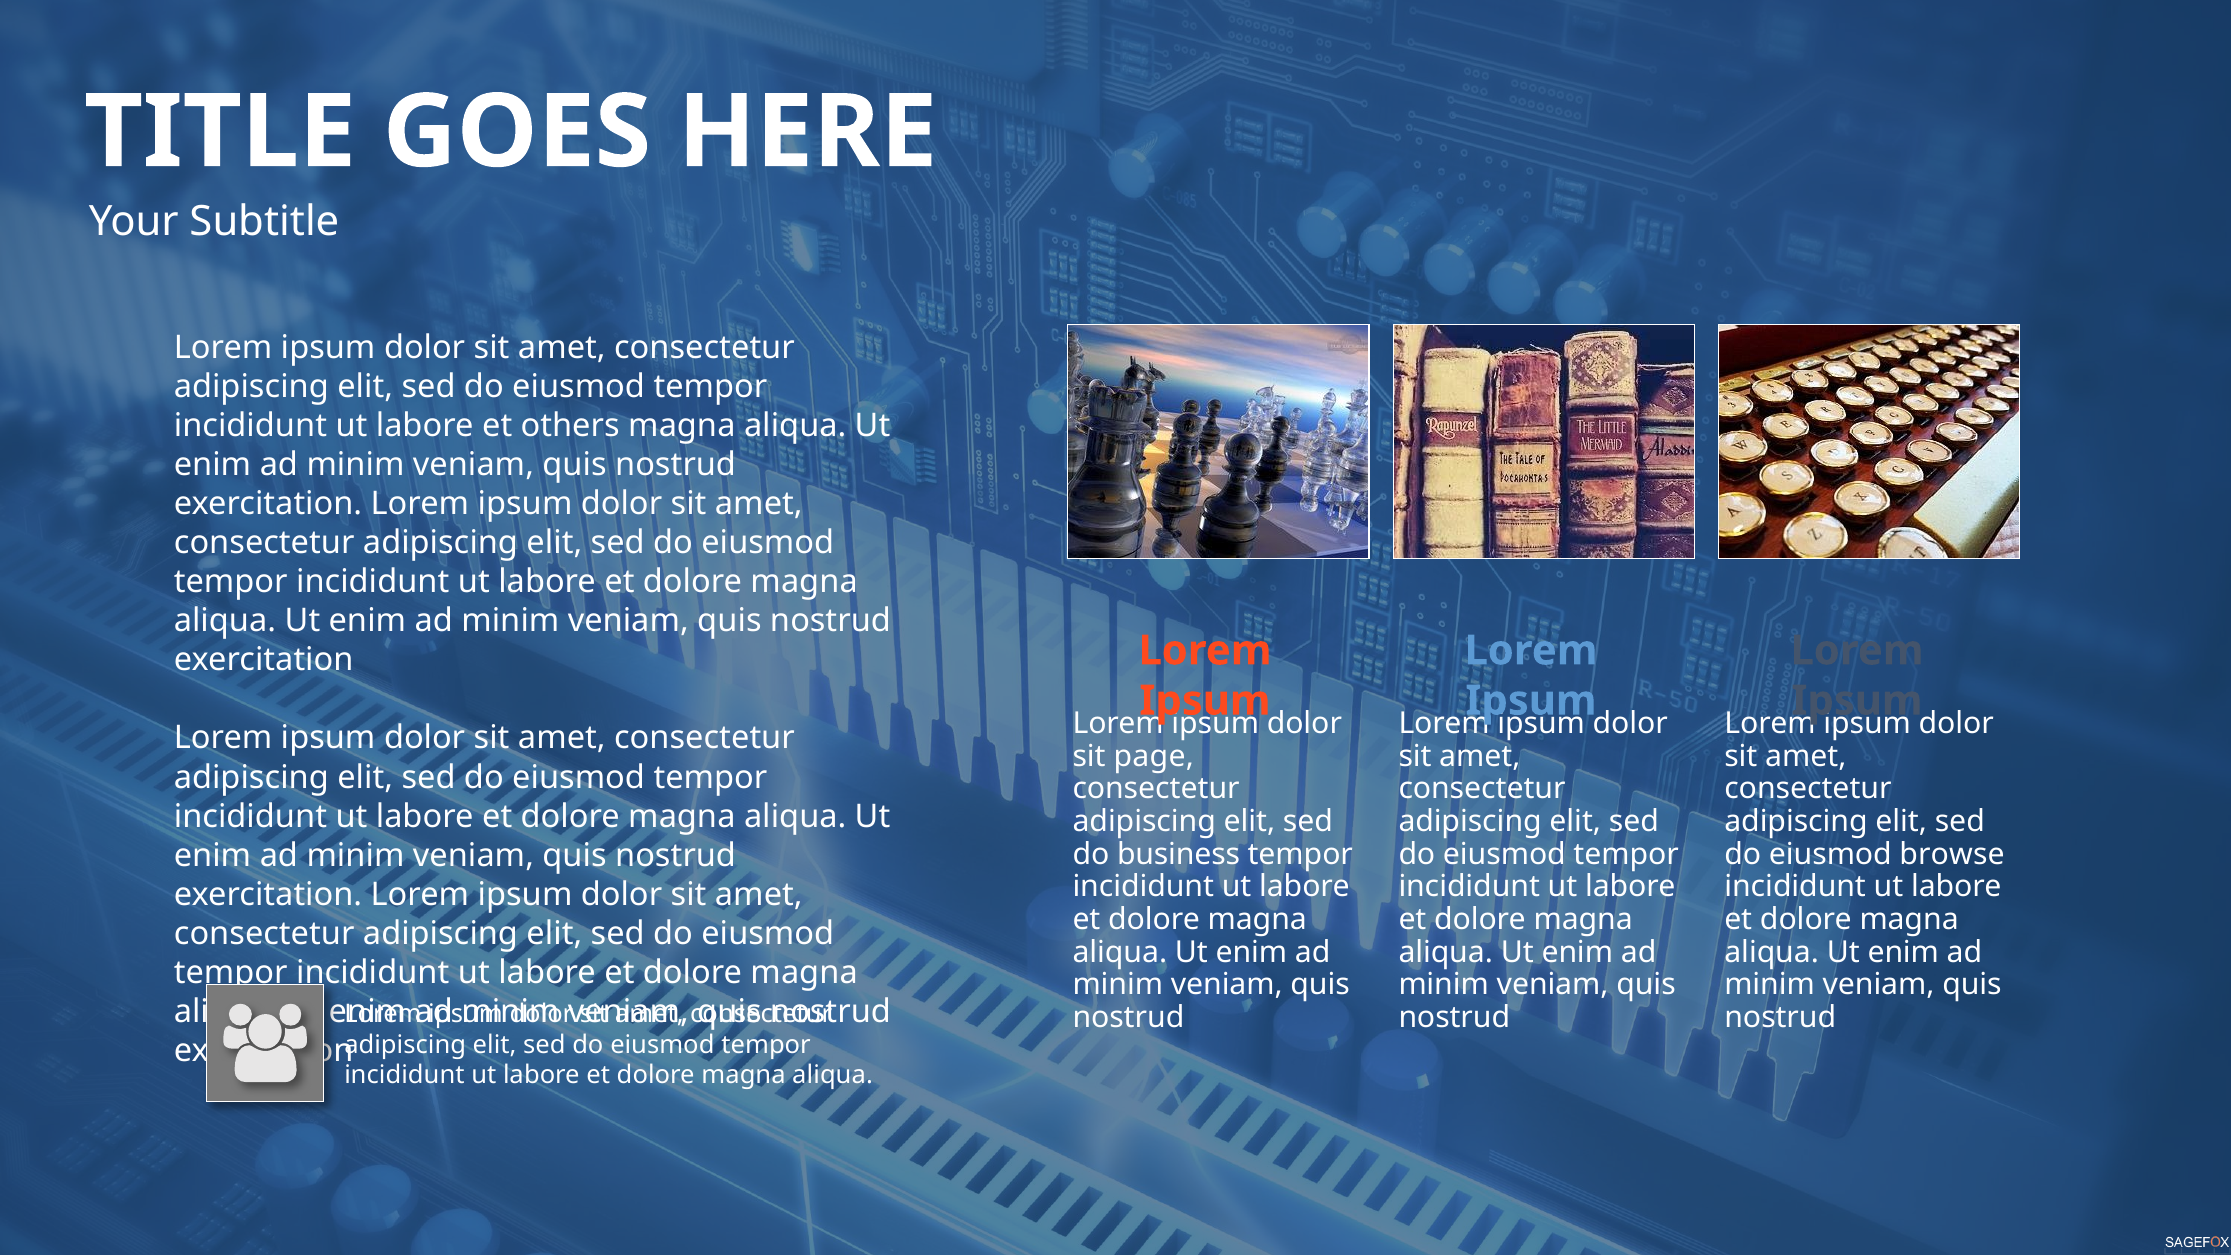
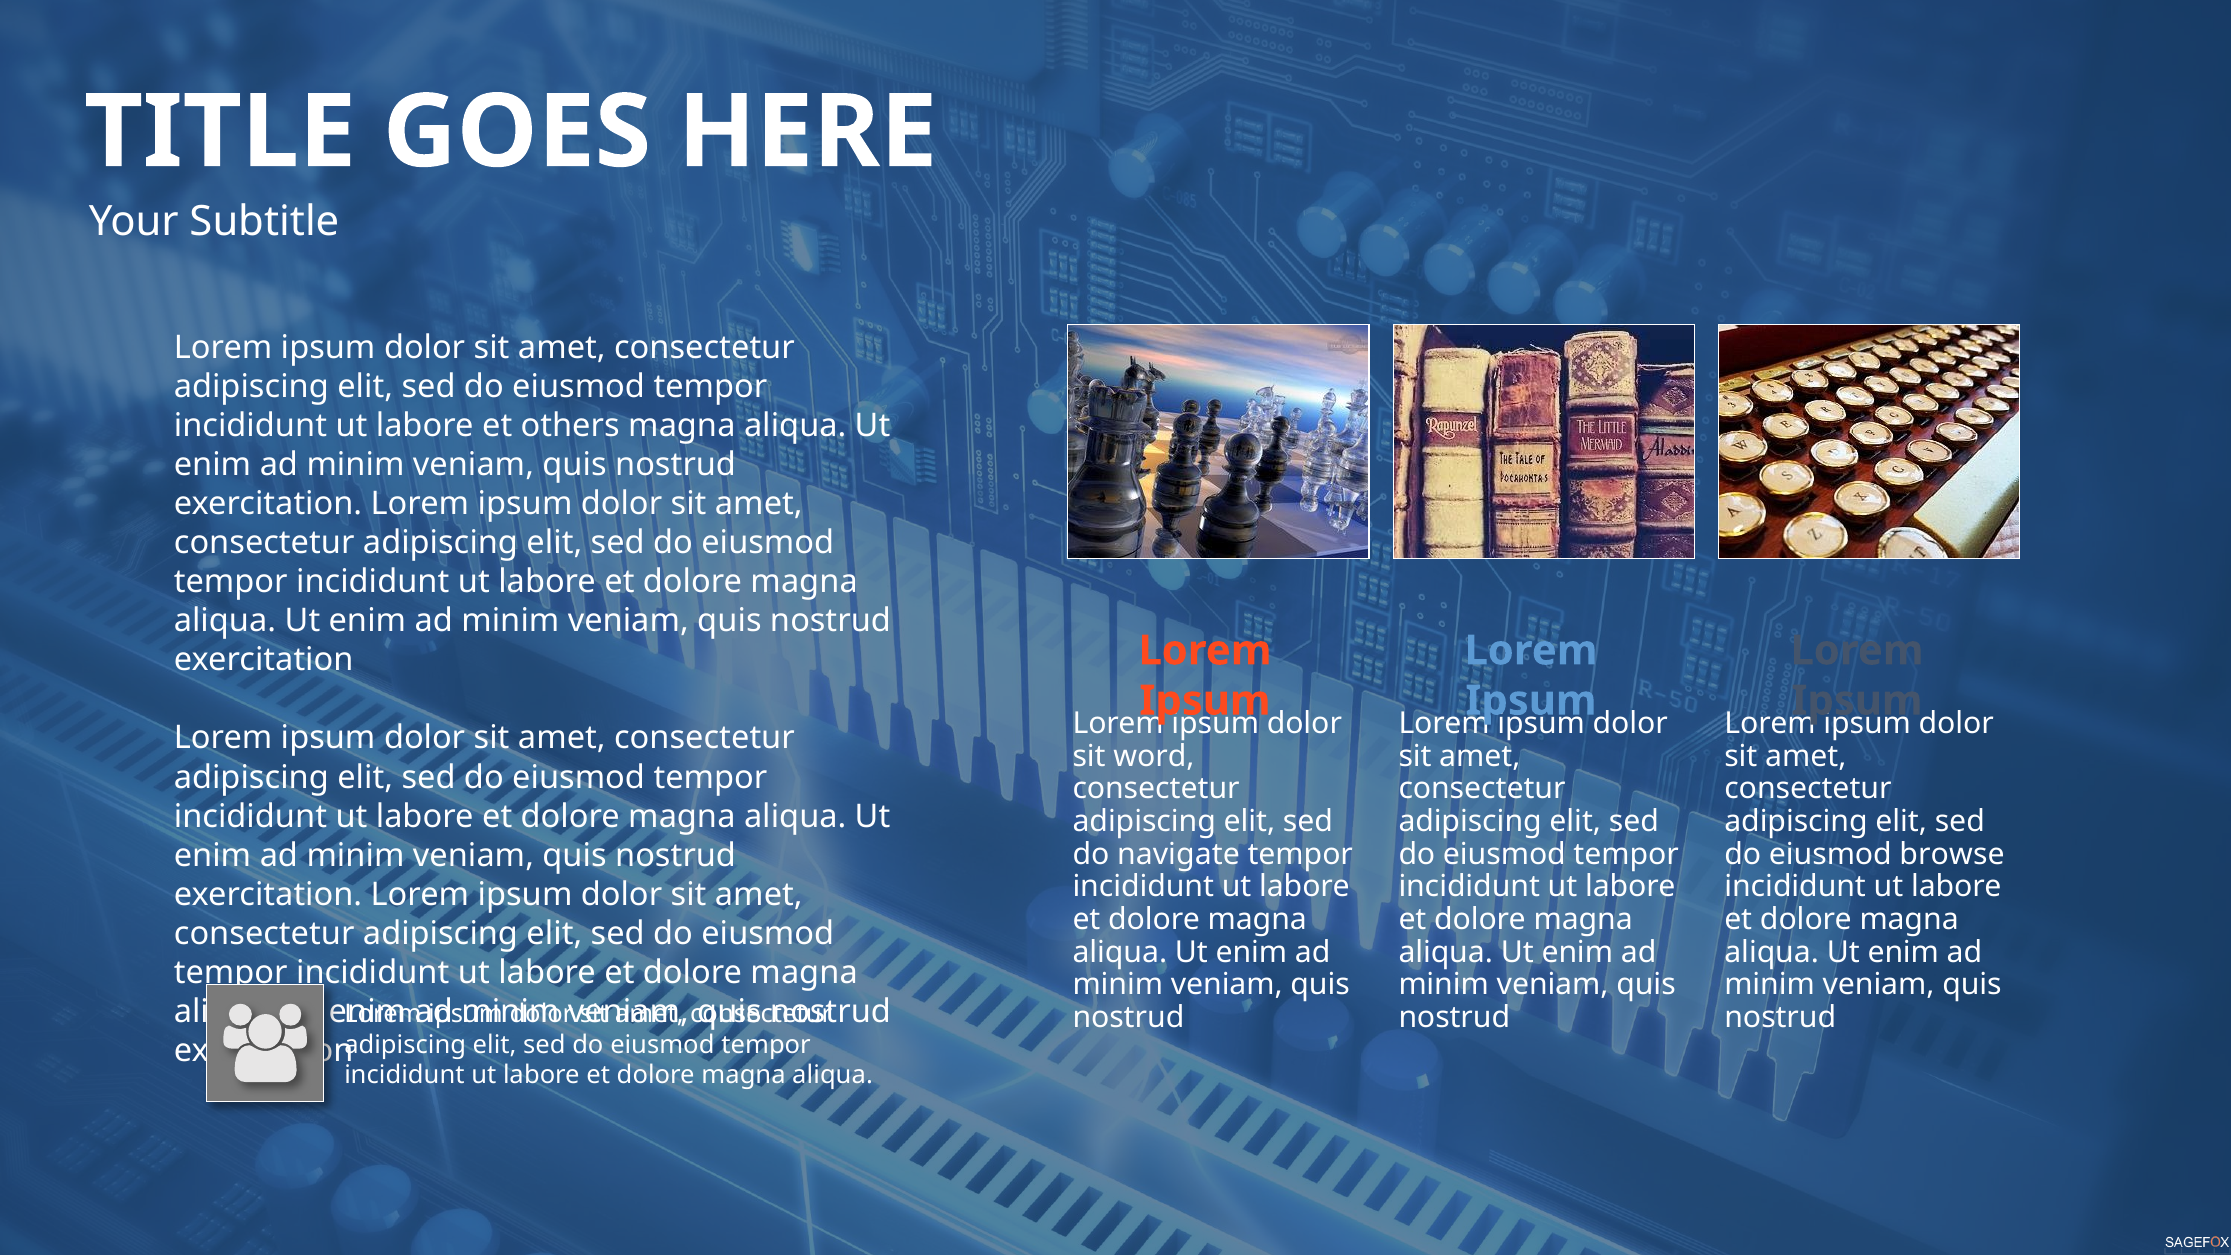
page: page -> word
business: business -> navigate
